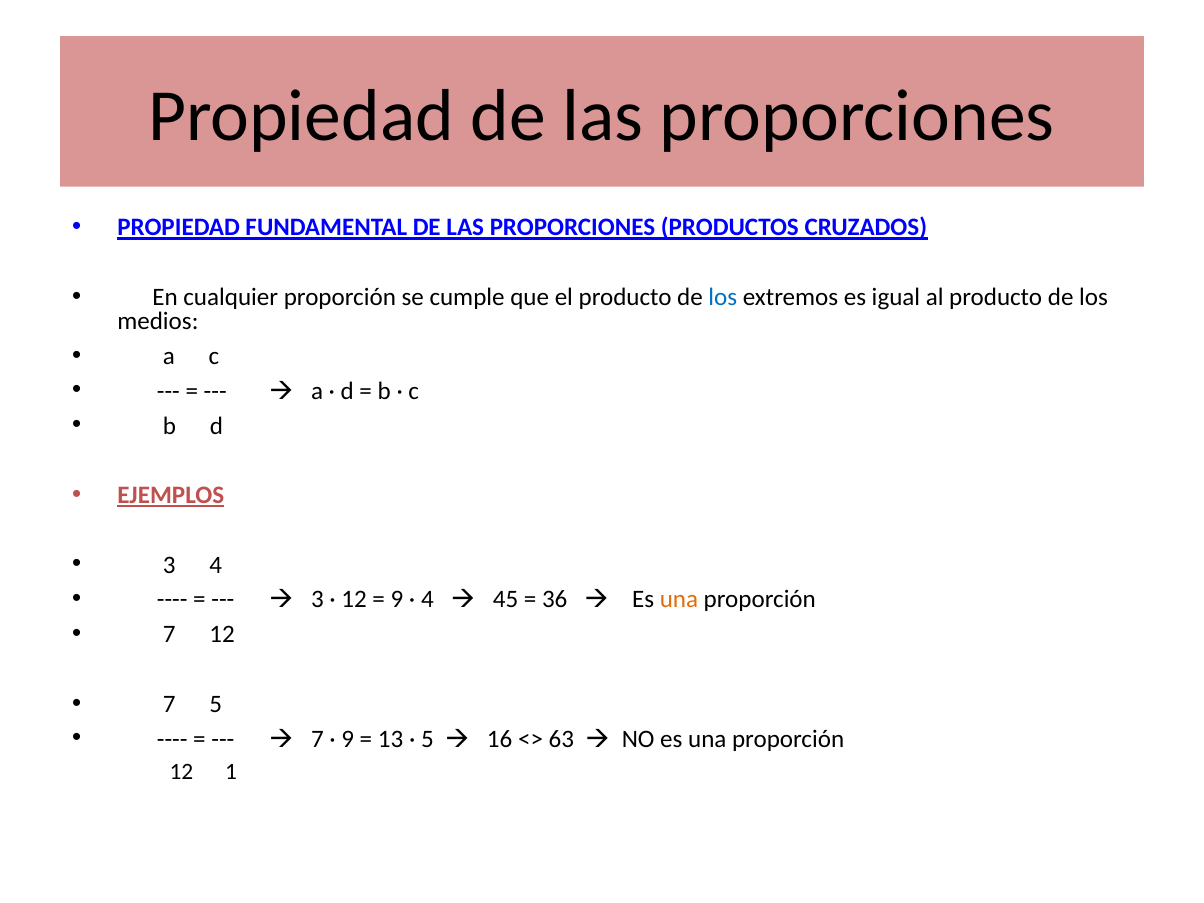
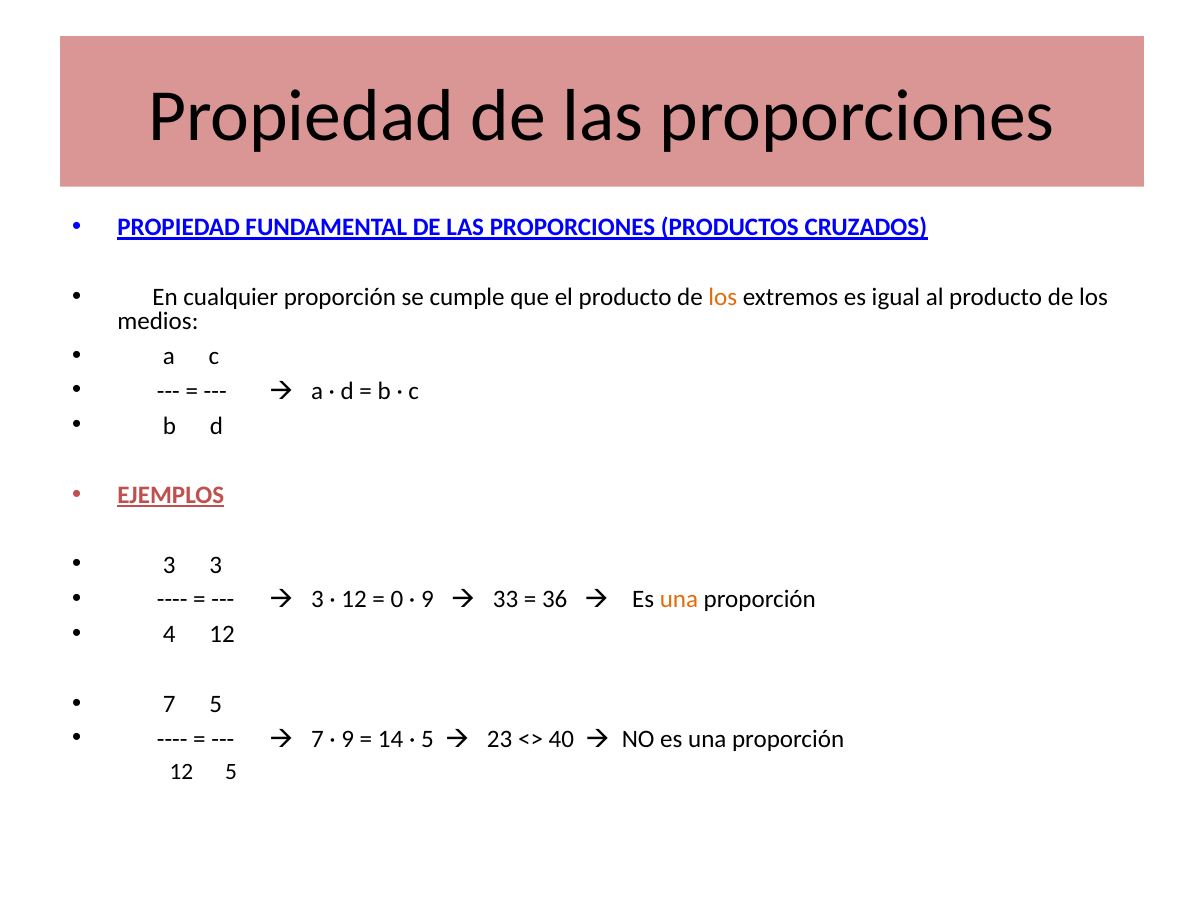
los at (723, 297) colour: blue -> orange
3 4: 4 -> 3
9 at (397, 600): 9 -> 0
4 at (427, 600): 4 -> 9
45: 45 -> 33
7 at (169, 634): 7 -> 4
13: 13 -> 14
16: 16 -> 23
63: 63 -> 40
12 1: 1 -> 5
